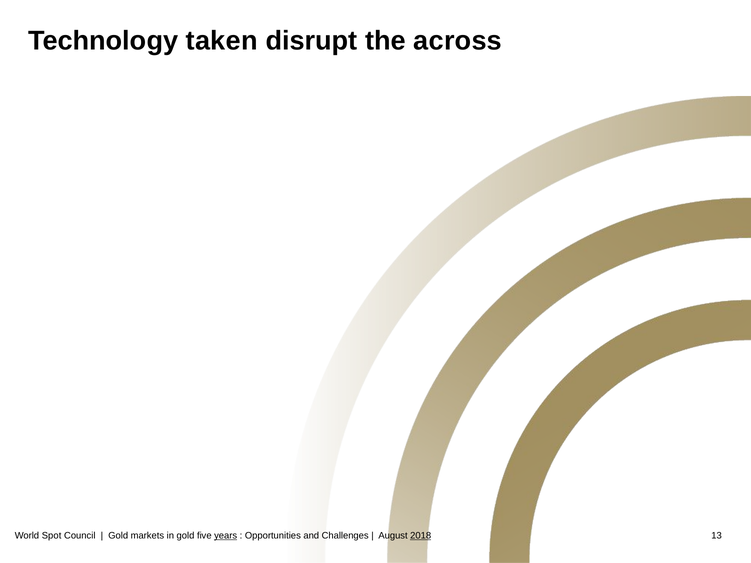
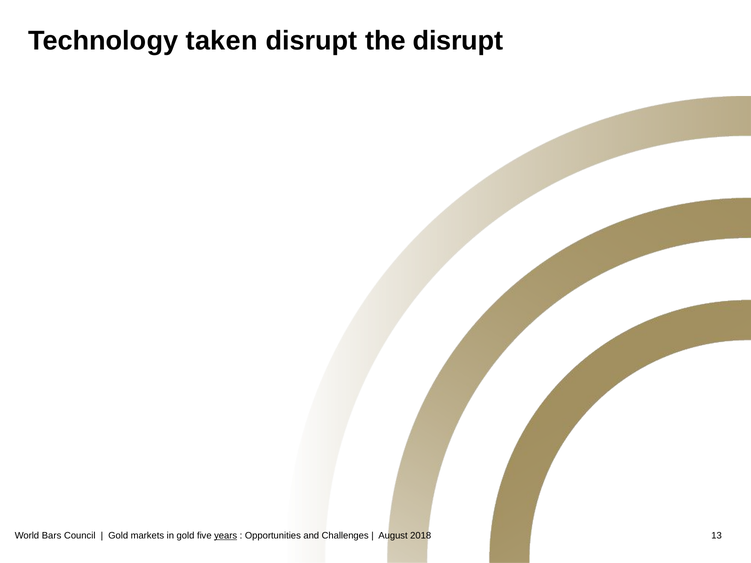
the across: across -> disrupt
Spot: Spot -> Bars
2018 underline: present -> none
